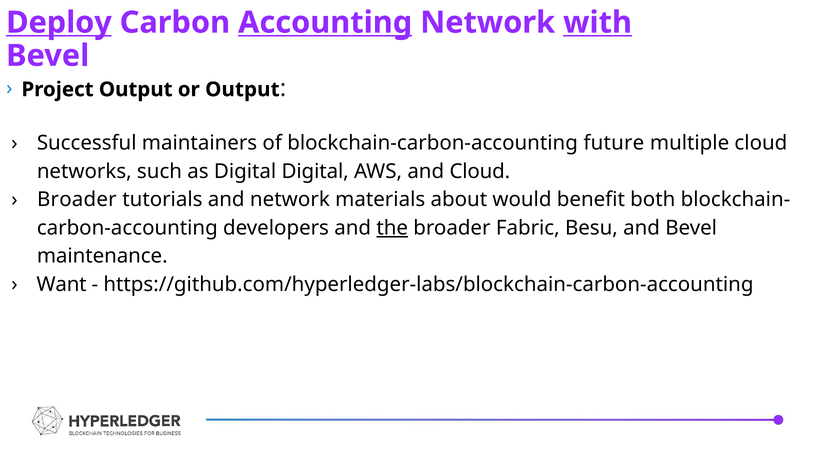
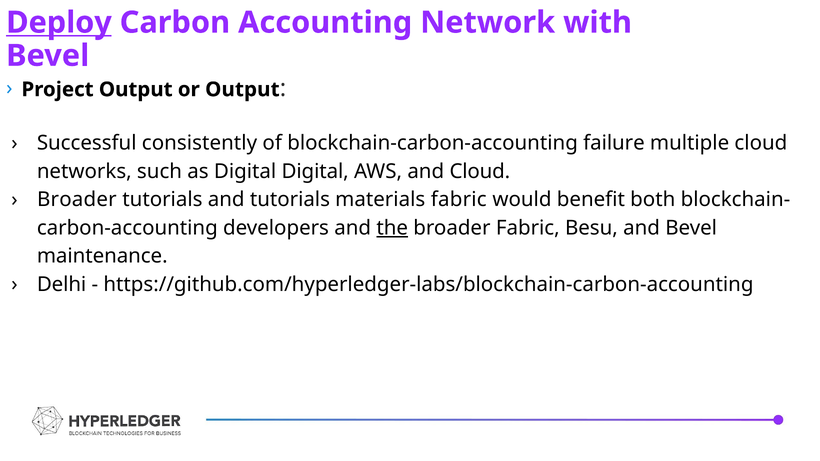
Accounting underline: present -> none
with underline: present -> none
maintainers: maintainers -> consistently
future: future -> failure
and network: network -> tutorials
materials about: about -> fabric
Want: Want -> Delhi
